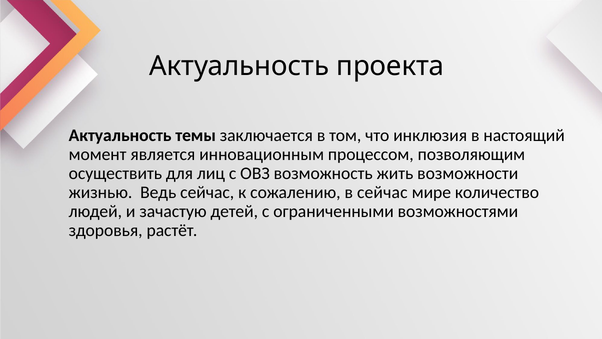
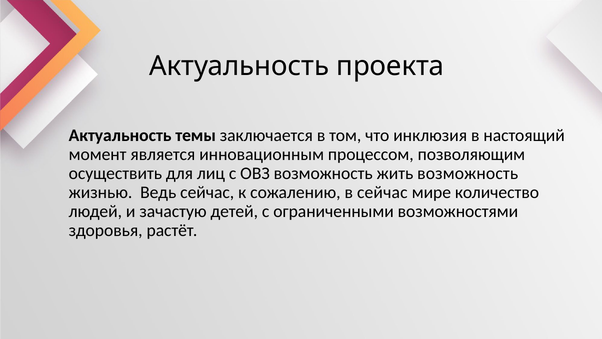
жить возможности: возможности -> возможность
